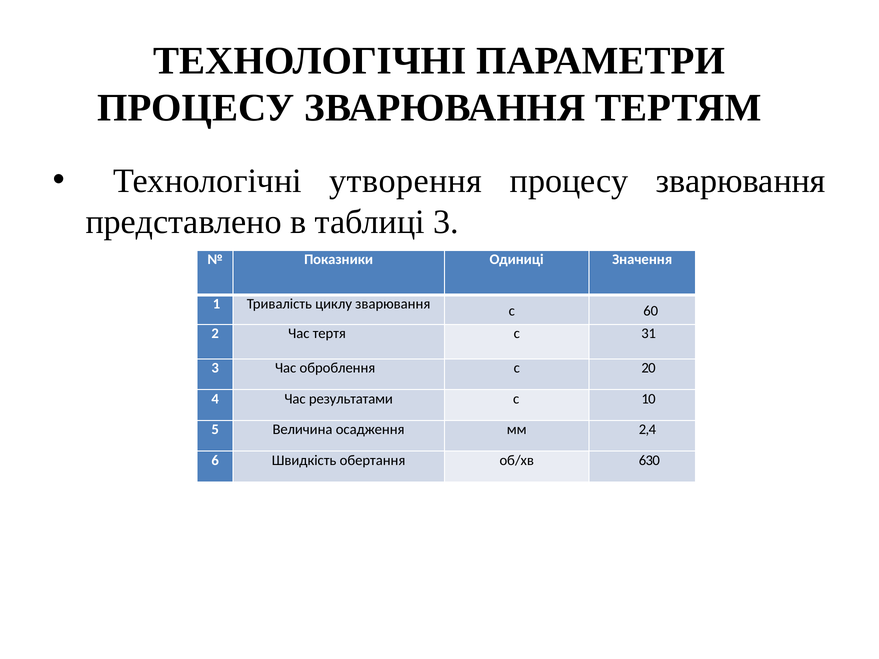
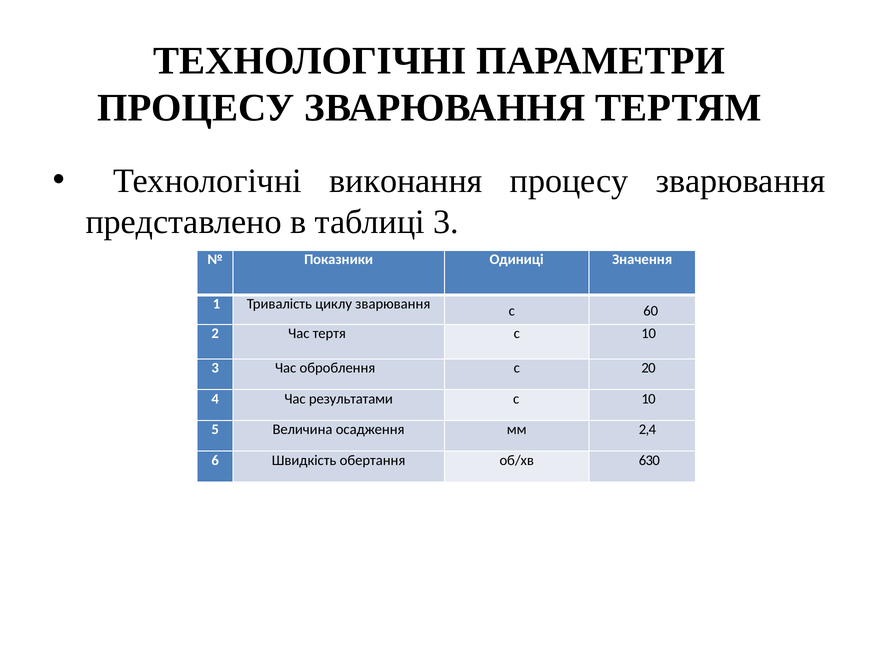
утворення: утворення -> виконання
тертя с 31: 31 -> 10
